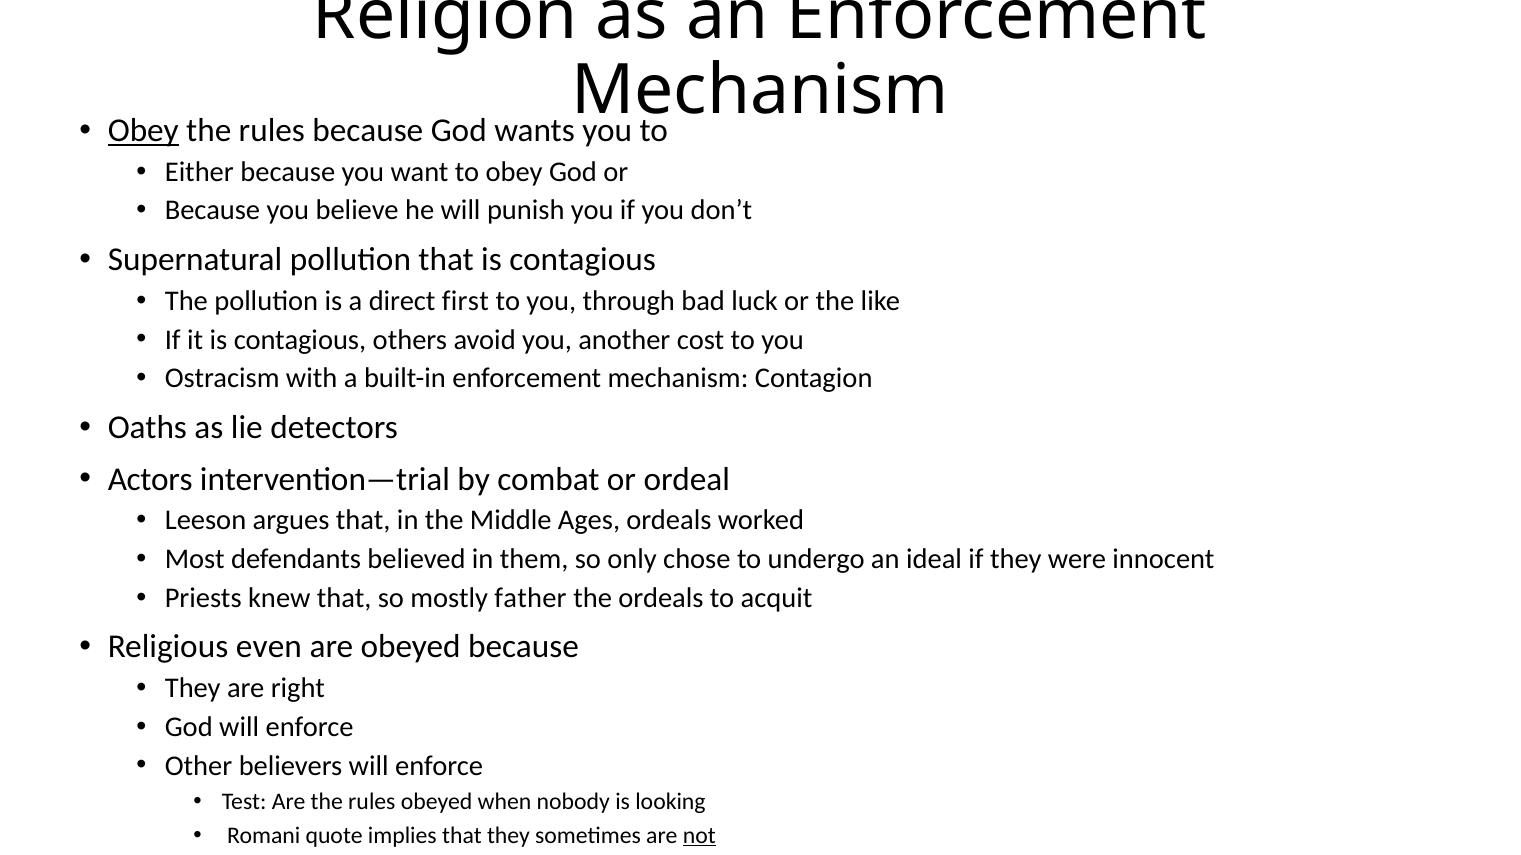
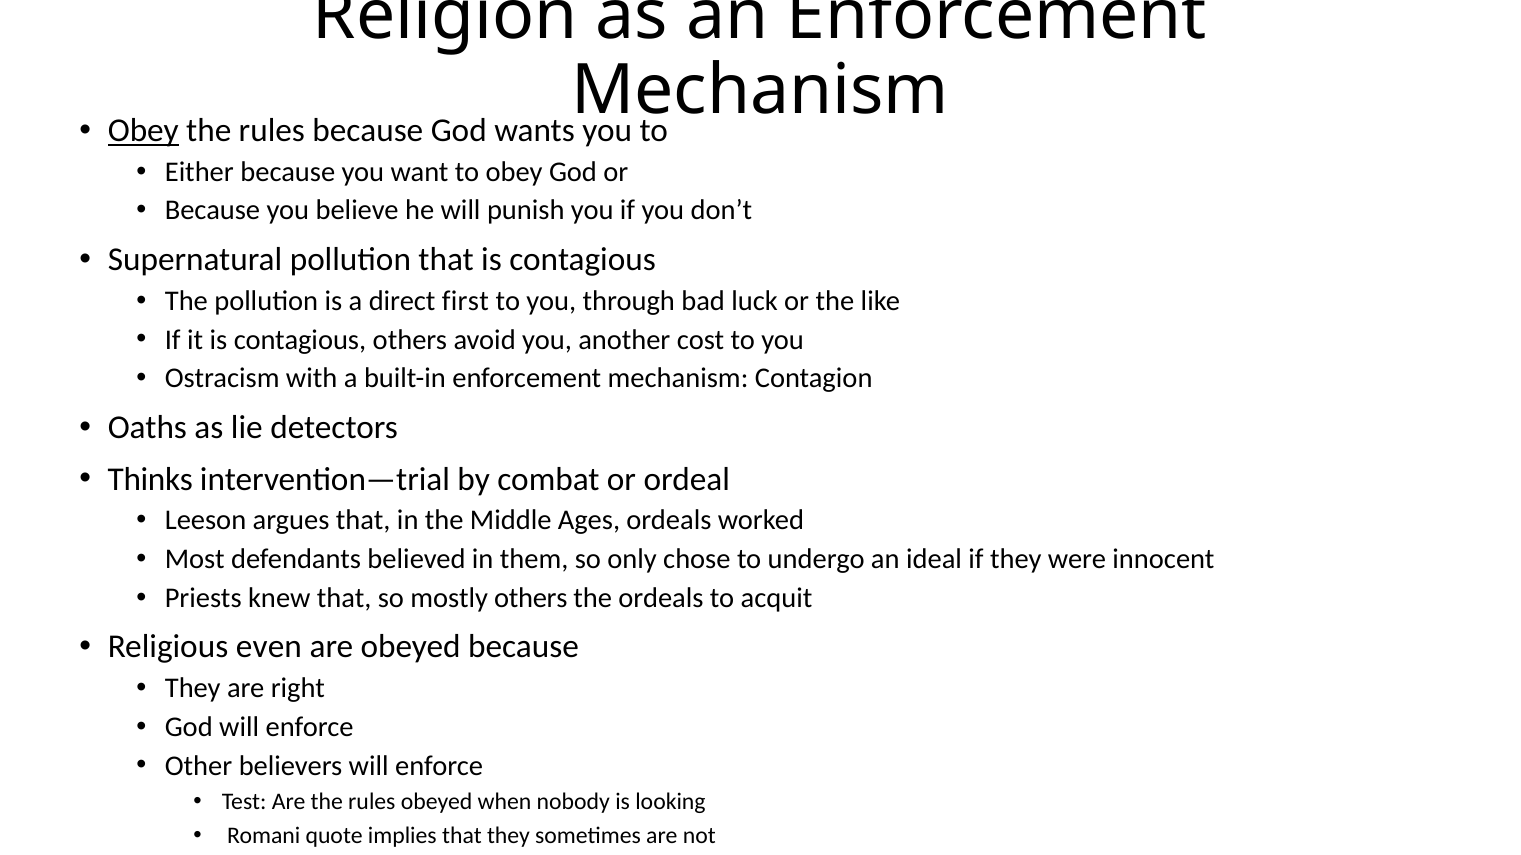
Actors: Actors -> Thinks
mostly father: father -> others
not underline: present -> none
